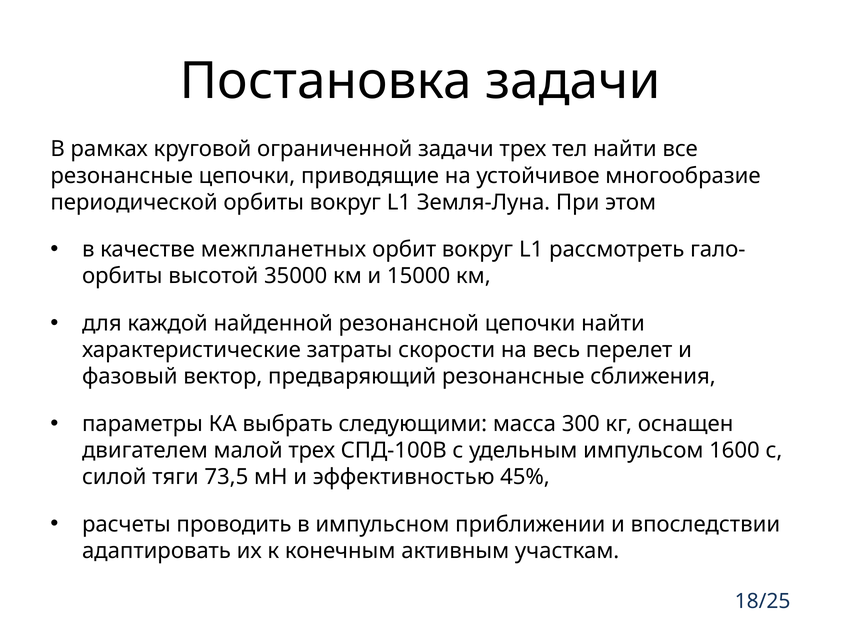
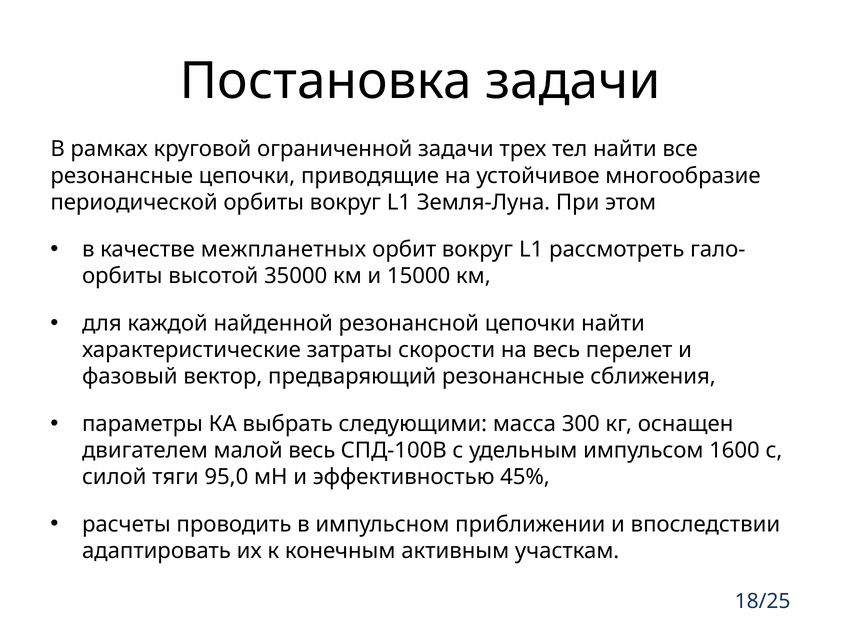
малой трех: трех -> весь
73,5: 73,5 -> 95,0
